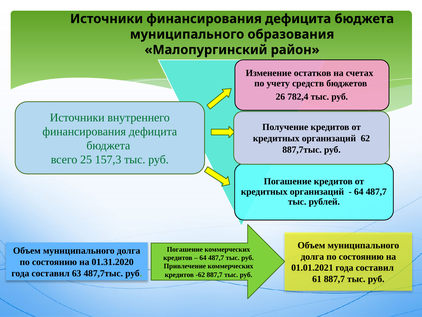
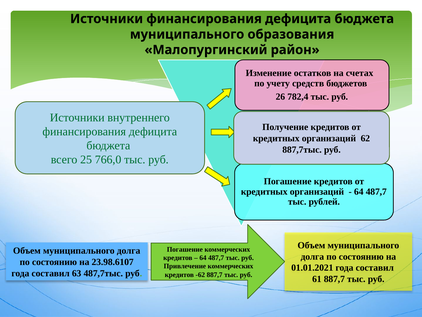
157,3: 157,3 -> 766,0
01.31.2020: 01.31.2020 -> 23.98.6107
